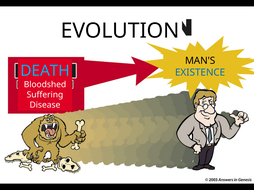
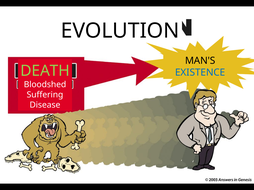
DEATH colour: light blue -> light green
